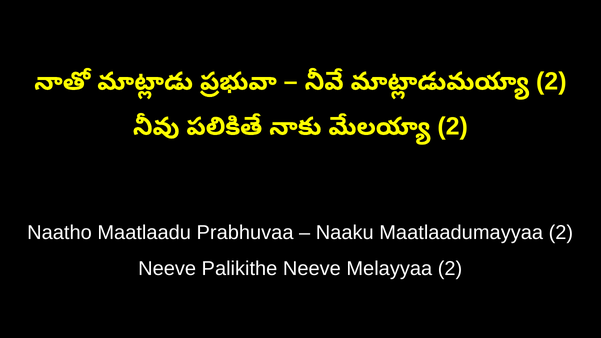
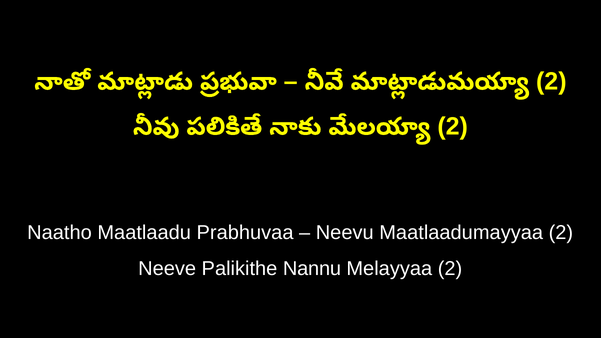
Naaku: Naaku -> Neevu
Palikithe Neeve: Neeve -> Nannu
